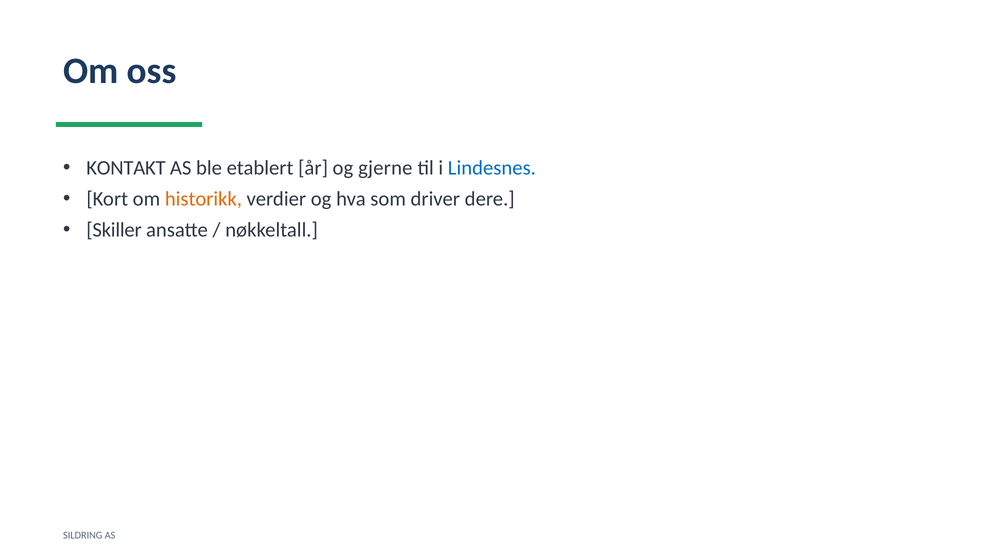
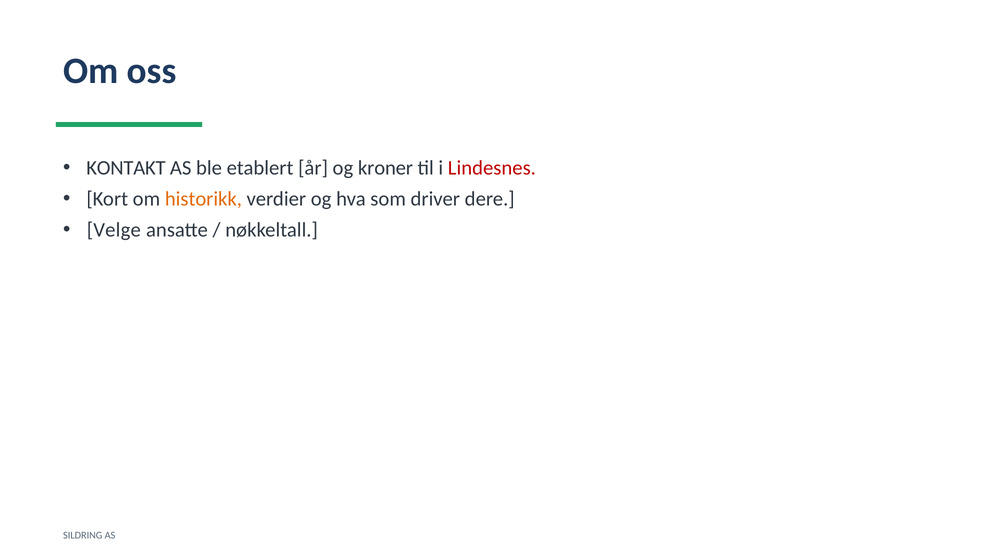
gjerne: gjerne -> kroner
Lindesnes colour: blue -> red
Skiller: Skiller -> Velge
